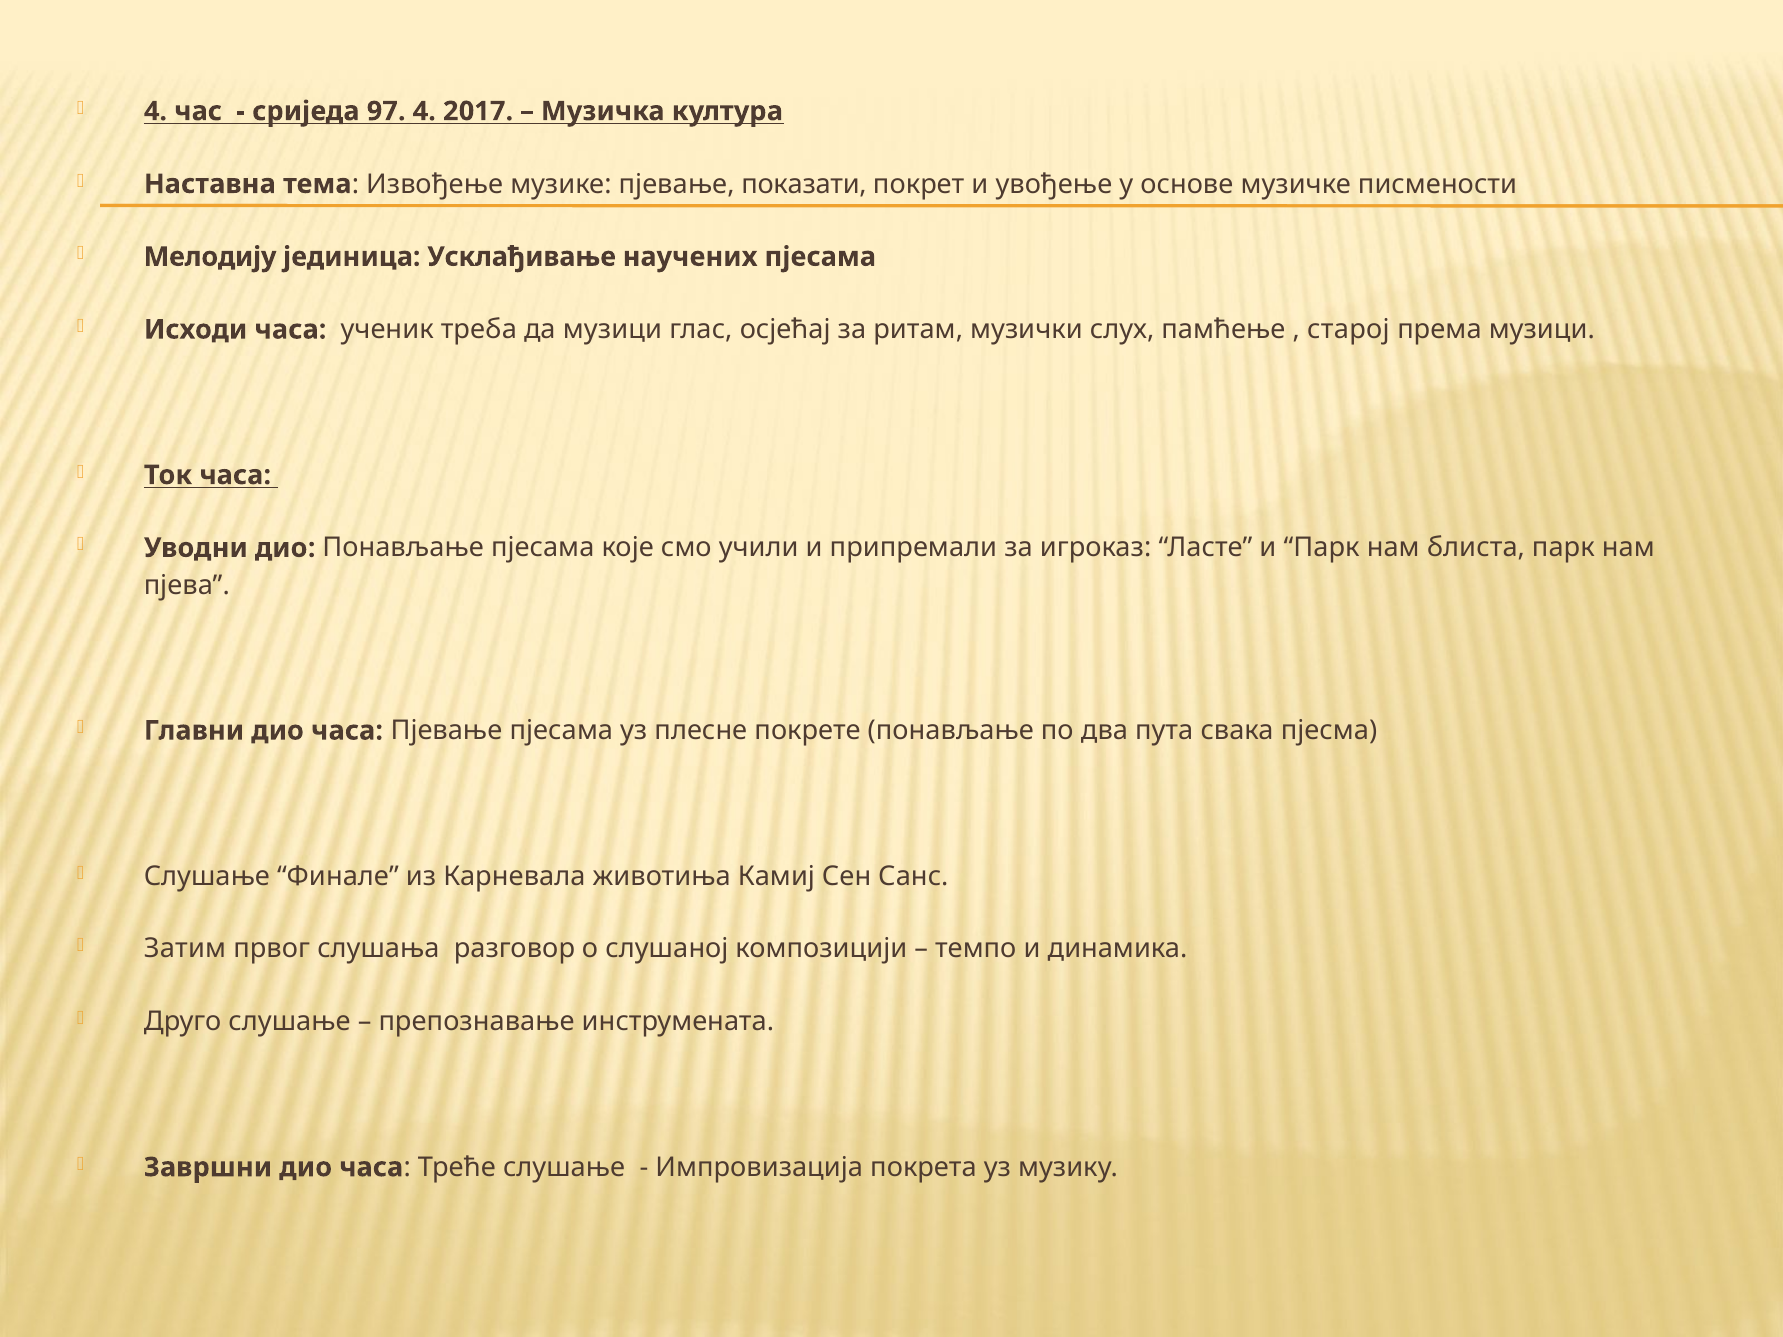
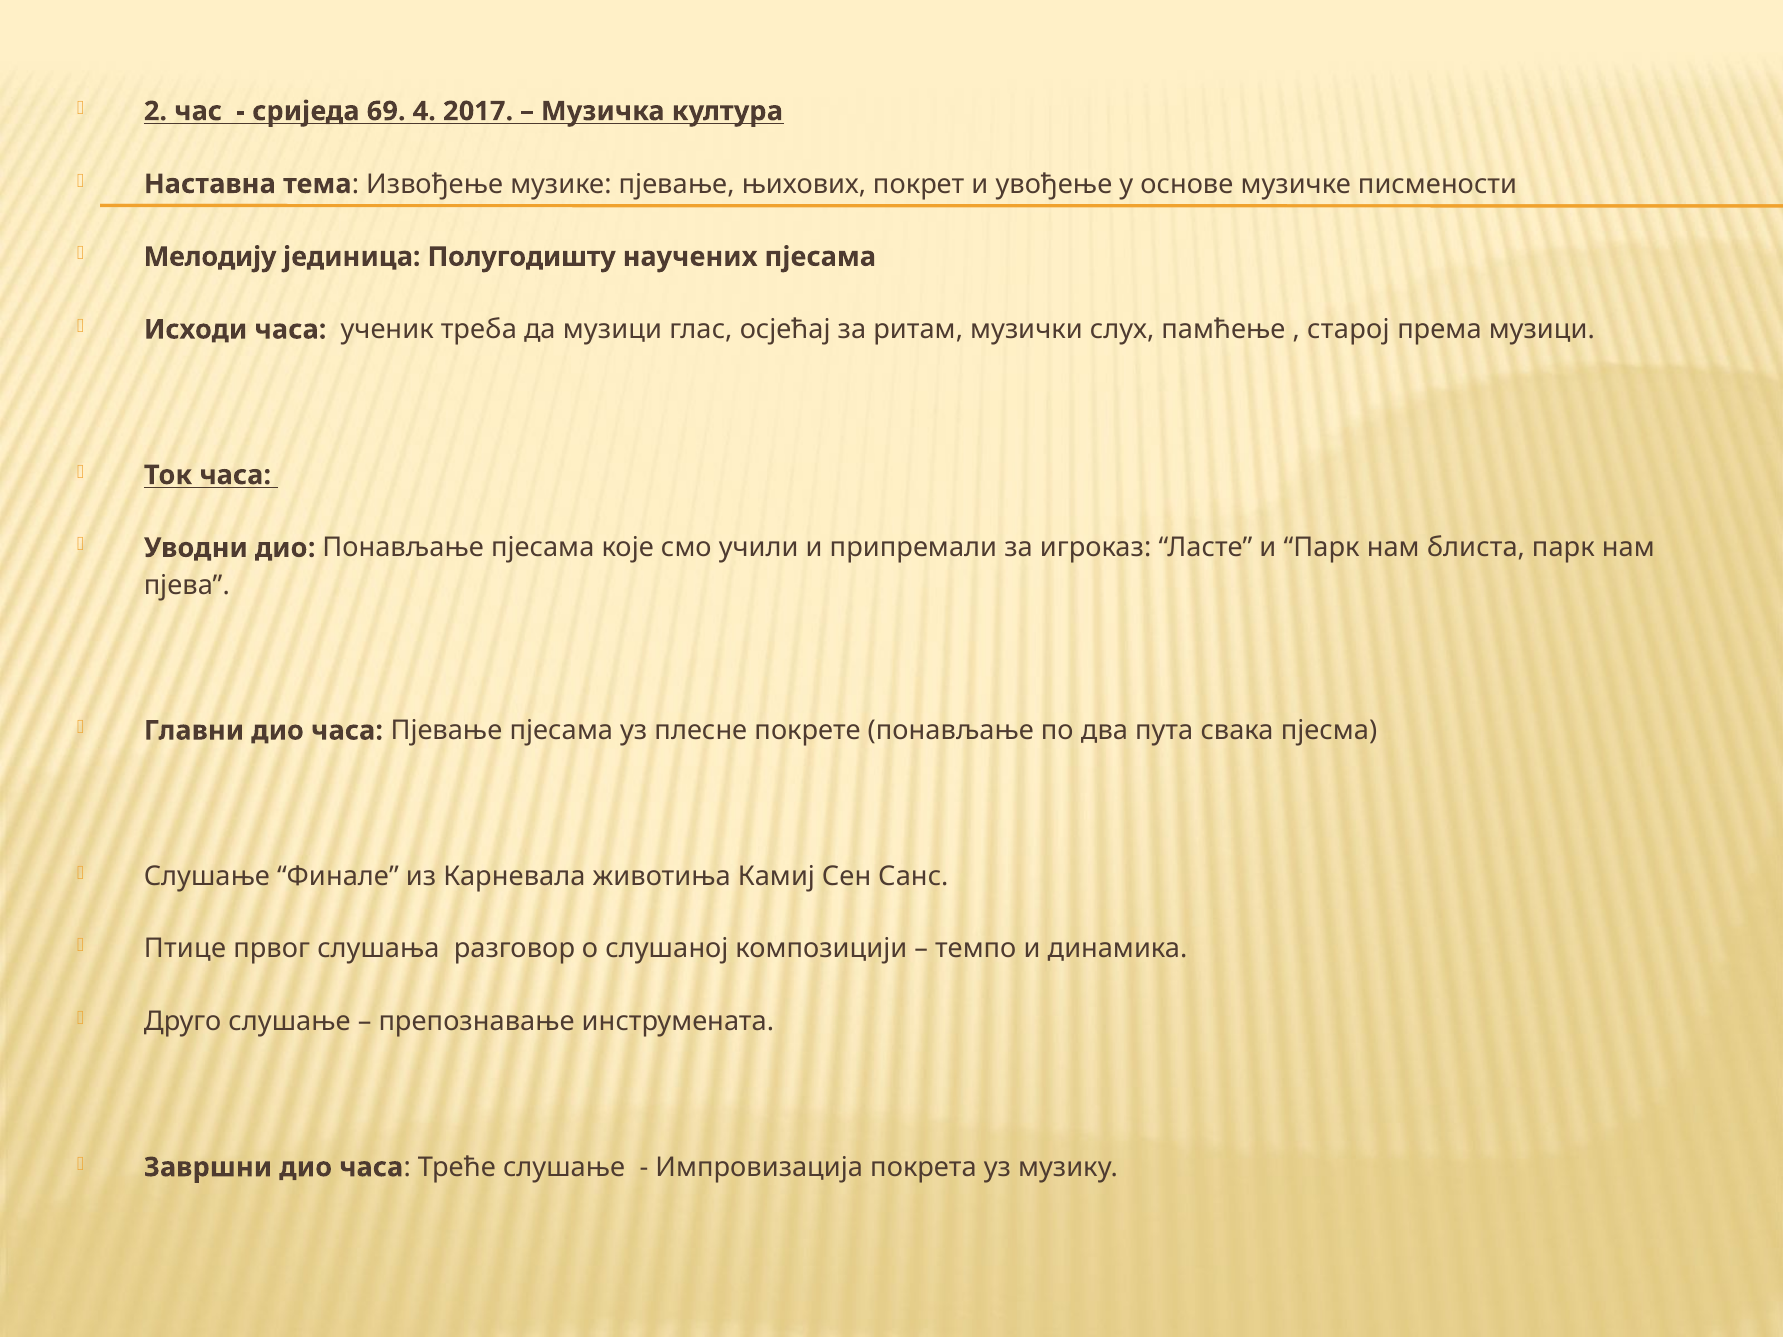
4 at (155, 111): 4 -> 2
97: 97 -> 69
показати: показати -> њихових
Усклађивање: Усклађивање -> Полугодишту
Затим: Затим -> Птице
